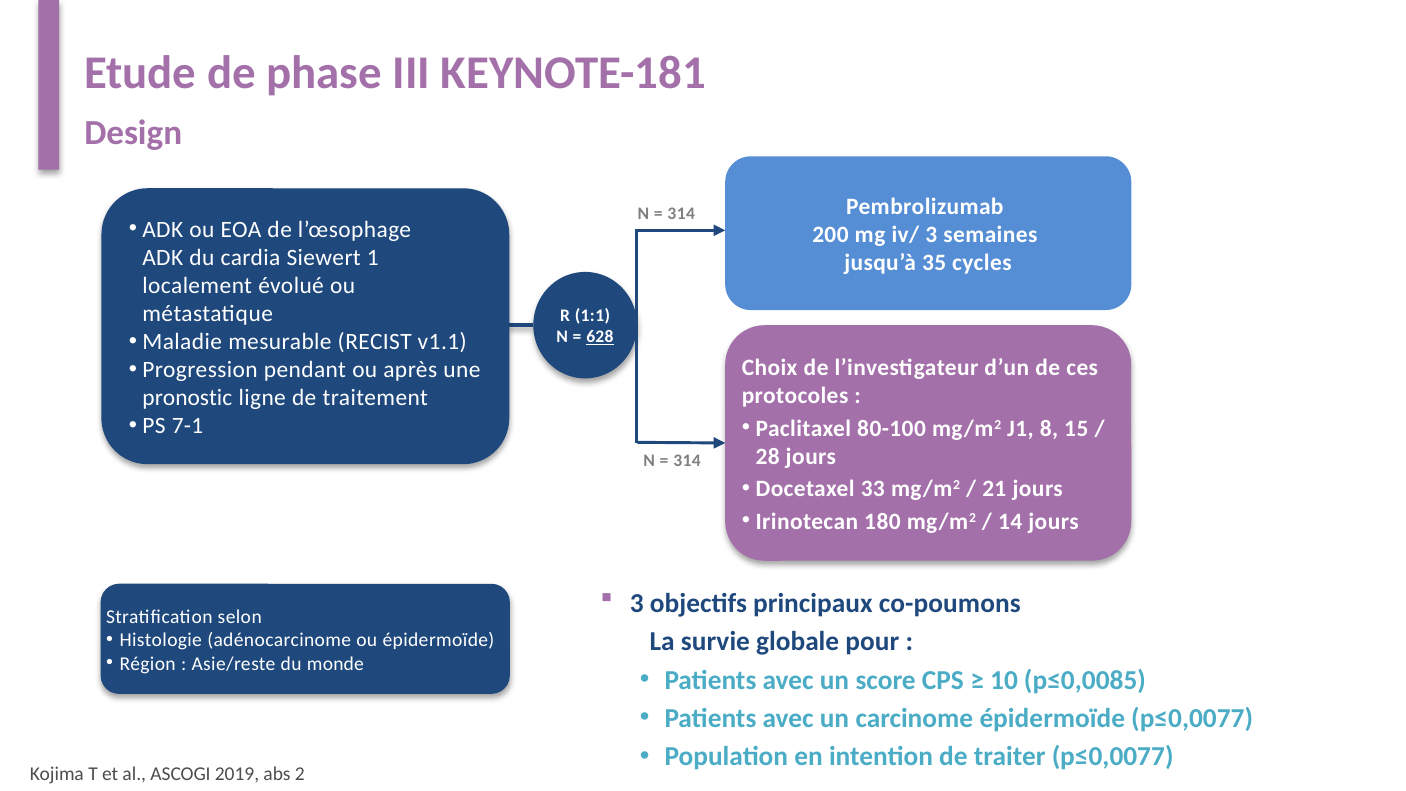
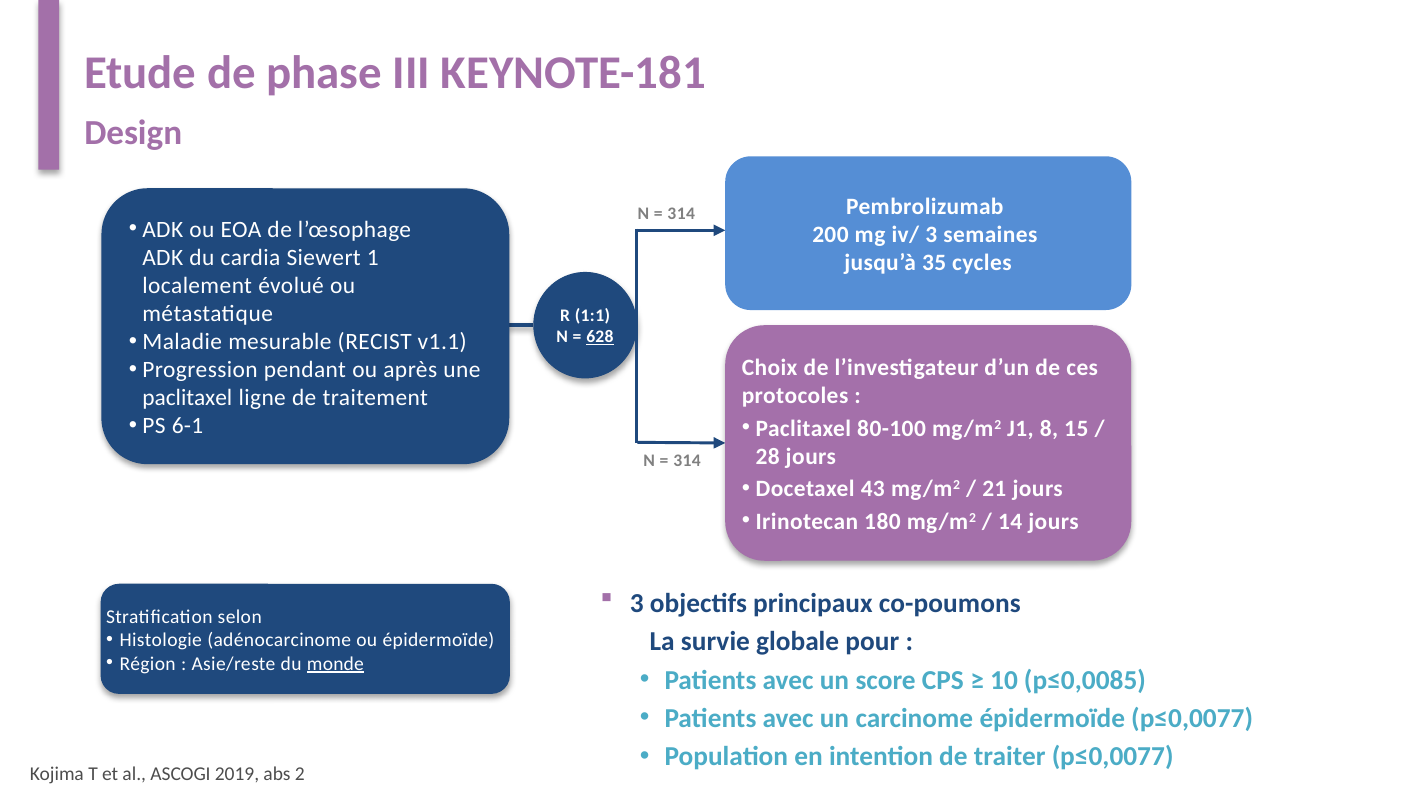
pronostic at (187, 398): pronostic -> paclitaxel
7-1: 7-1 -> 6-1
33: 33 -> 43
monde underline: none -> present
